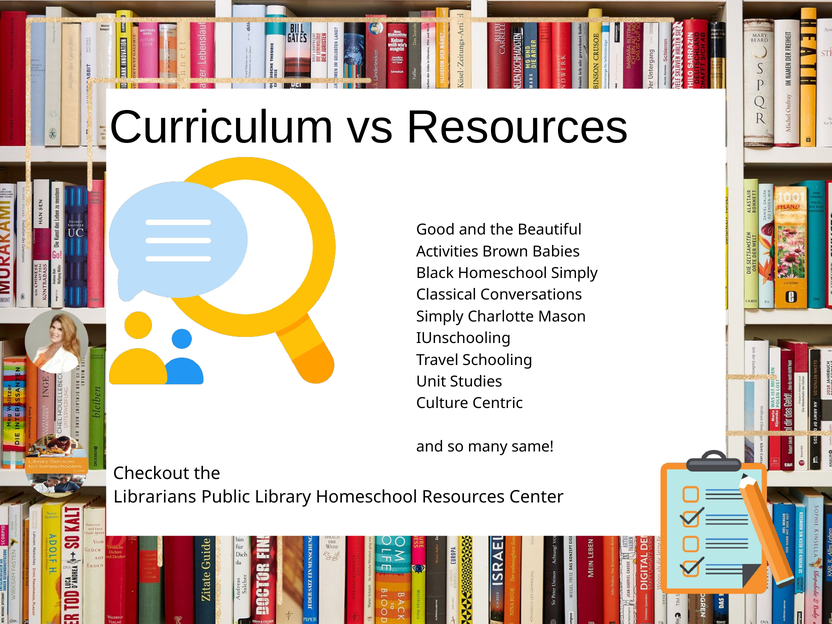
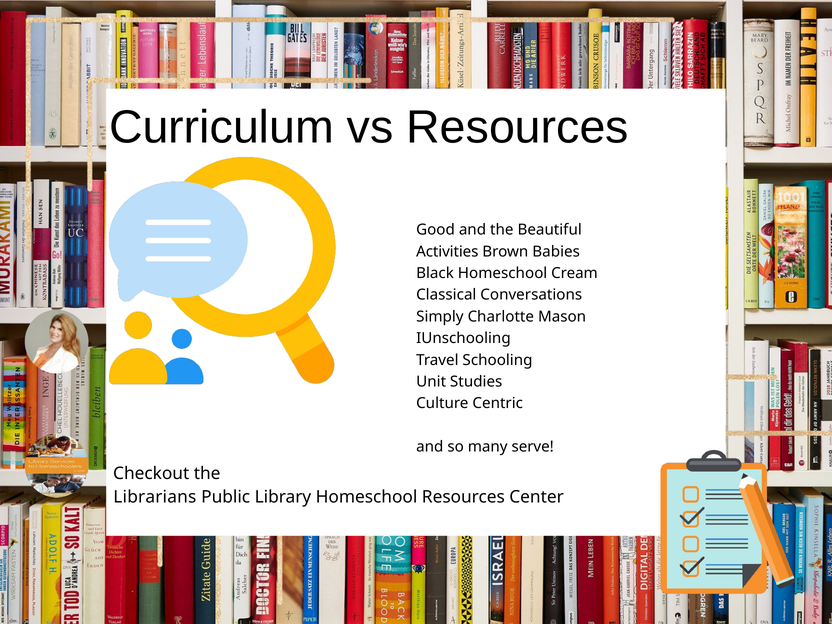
Homeschool Simply: Simply -> Cream
same: same -> serve
